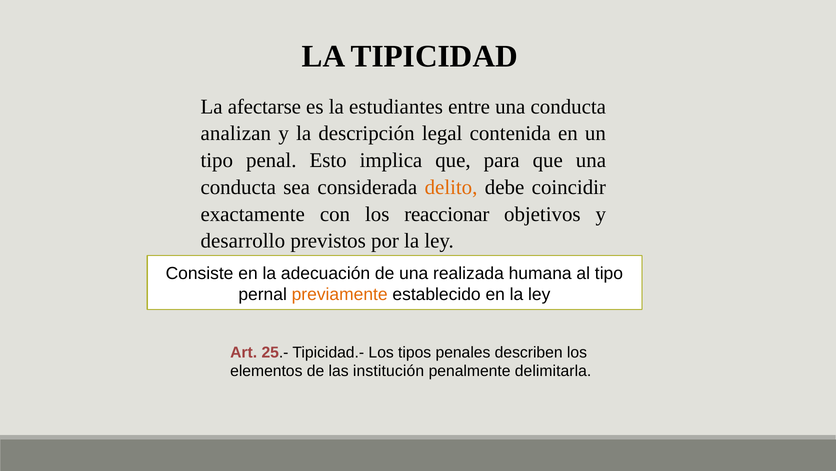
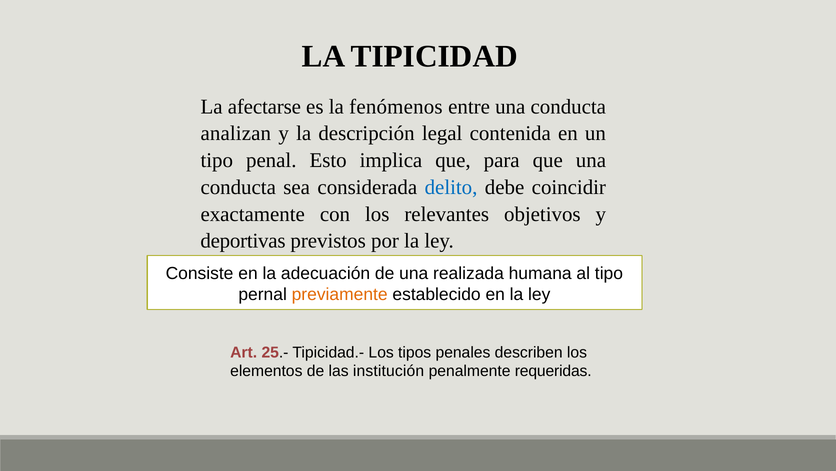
estudiantes: estudiantes -> fenómenos
delito colour: orange -> blue
reaccionar: reaccionar -> relevantes
desarrollo: desarrollo -> deportivas
delimitarla: delimitarla -> requeridas
